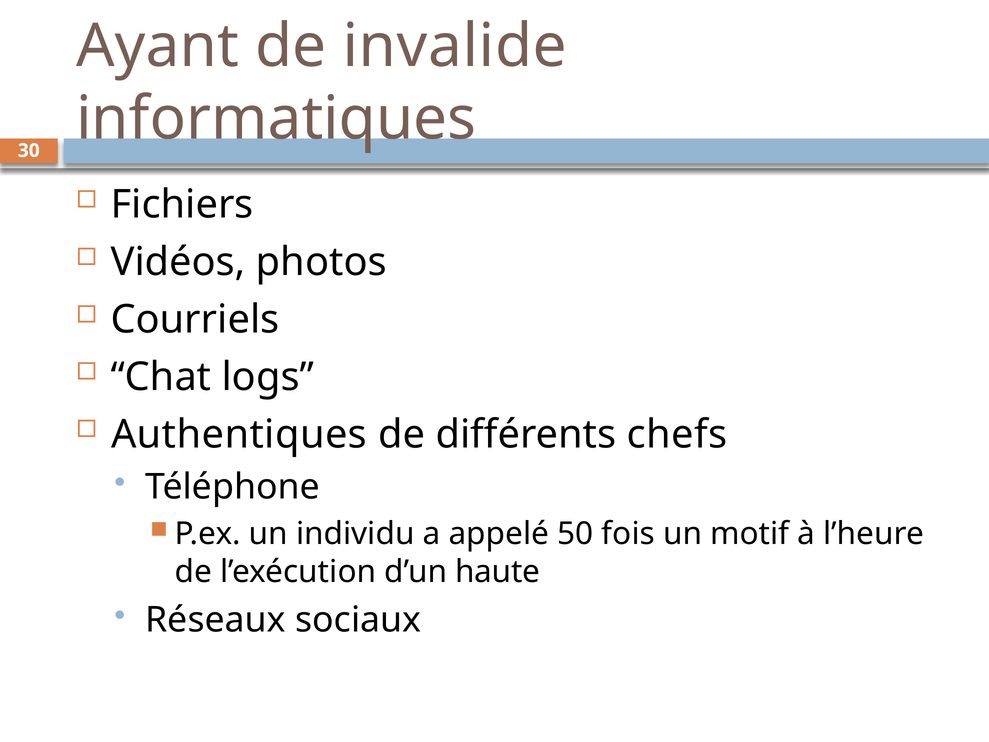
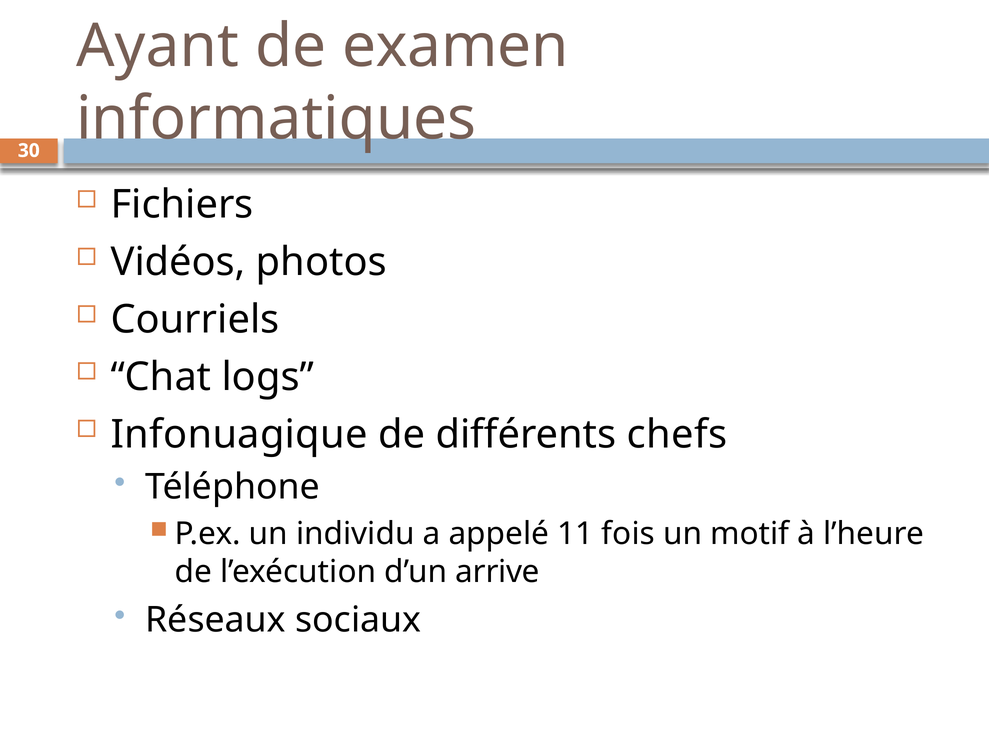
invalide: invalide -> examen
Authentiques: Authentiques -> Infonuagique
50: 50 -> 11
haute: haute -> arrive
